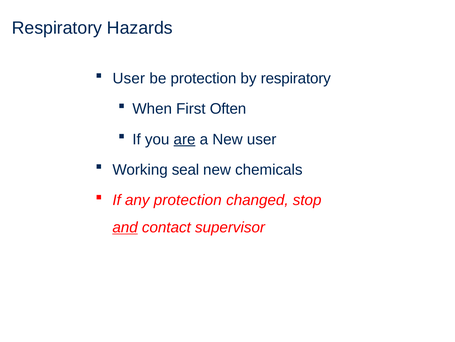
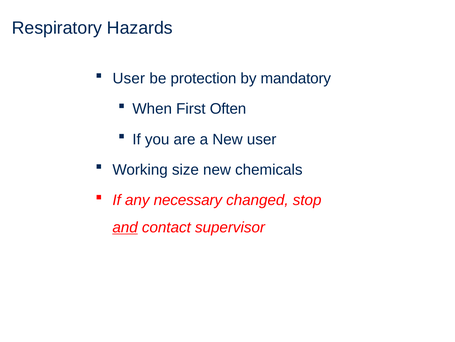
by respiratory: respiratory -> mandatory
are underline: present -> none
seal: seal -> size
any protection: protection -> necessary
